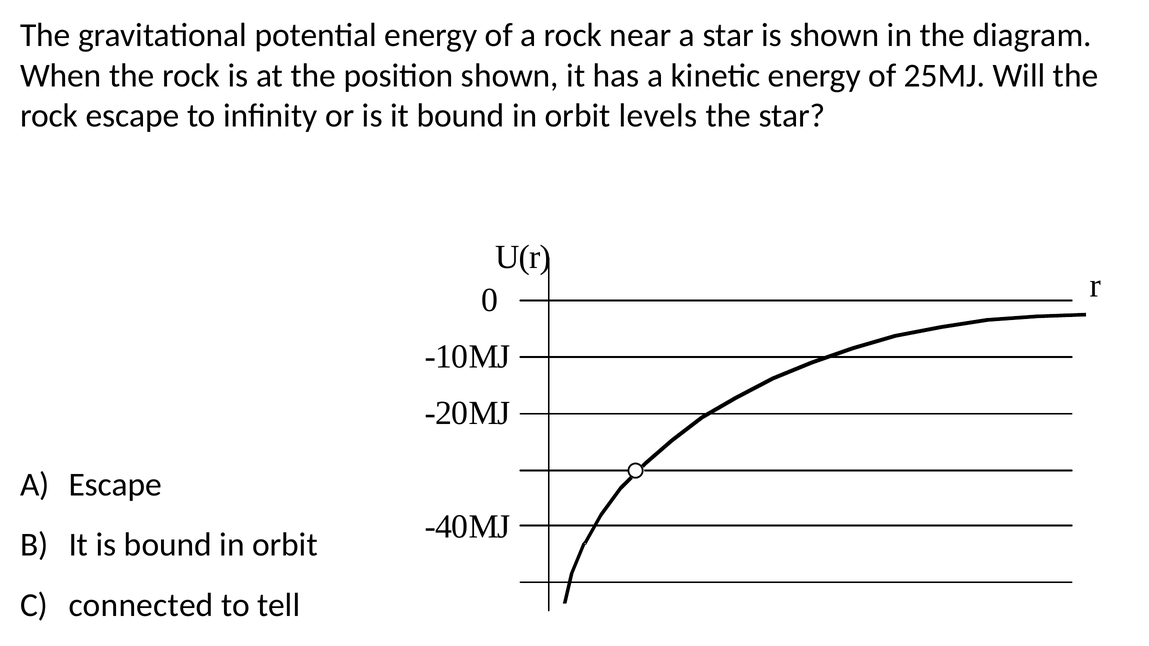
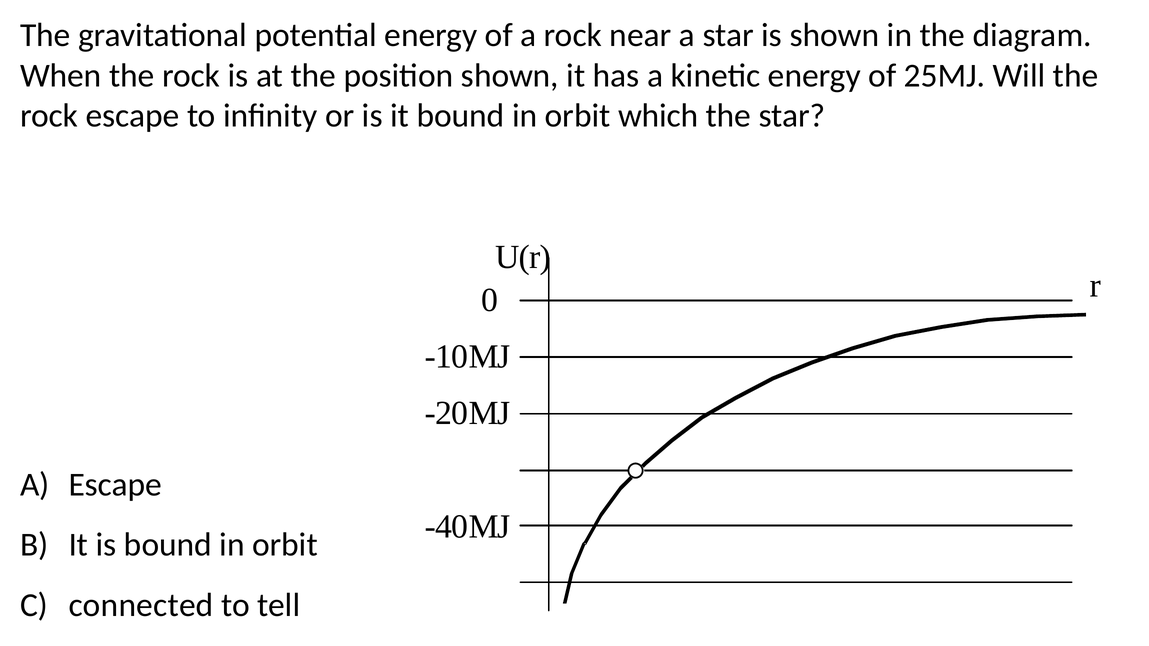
levels: levels -> which
